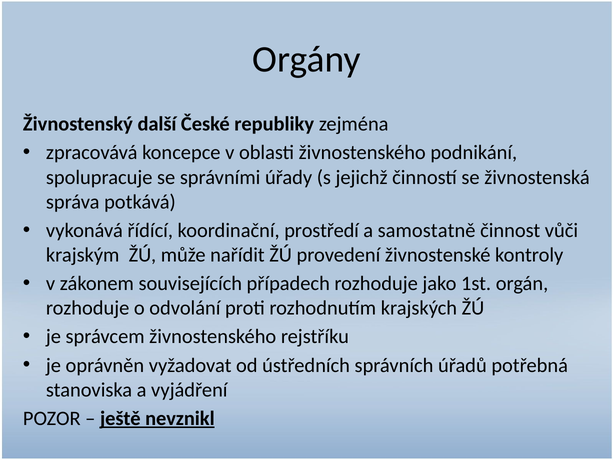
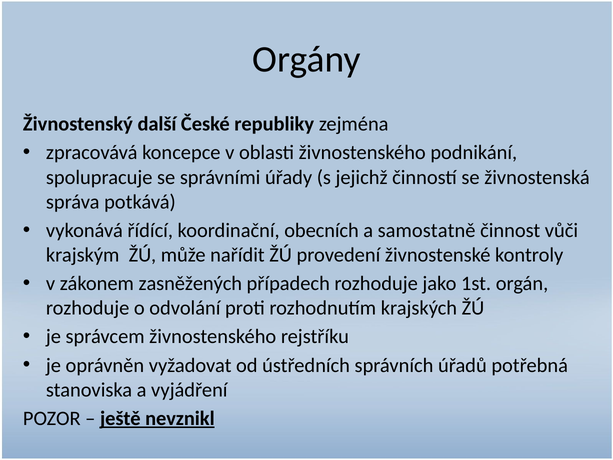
prostředí: prostředí -> obecních
souvisejících: souvisejících -> zasněžených
